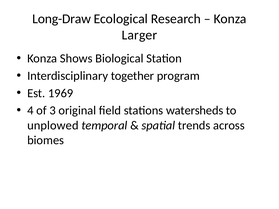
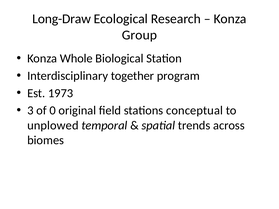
Larger: Larger -> Group
Shows: Shows -> Whole
1969: 1969 -> 1973
4: 4 -> 3
3: 3 -> 0
watersheds: watersheds -> conceptual
